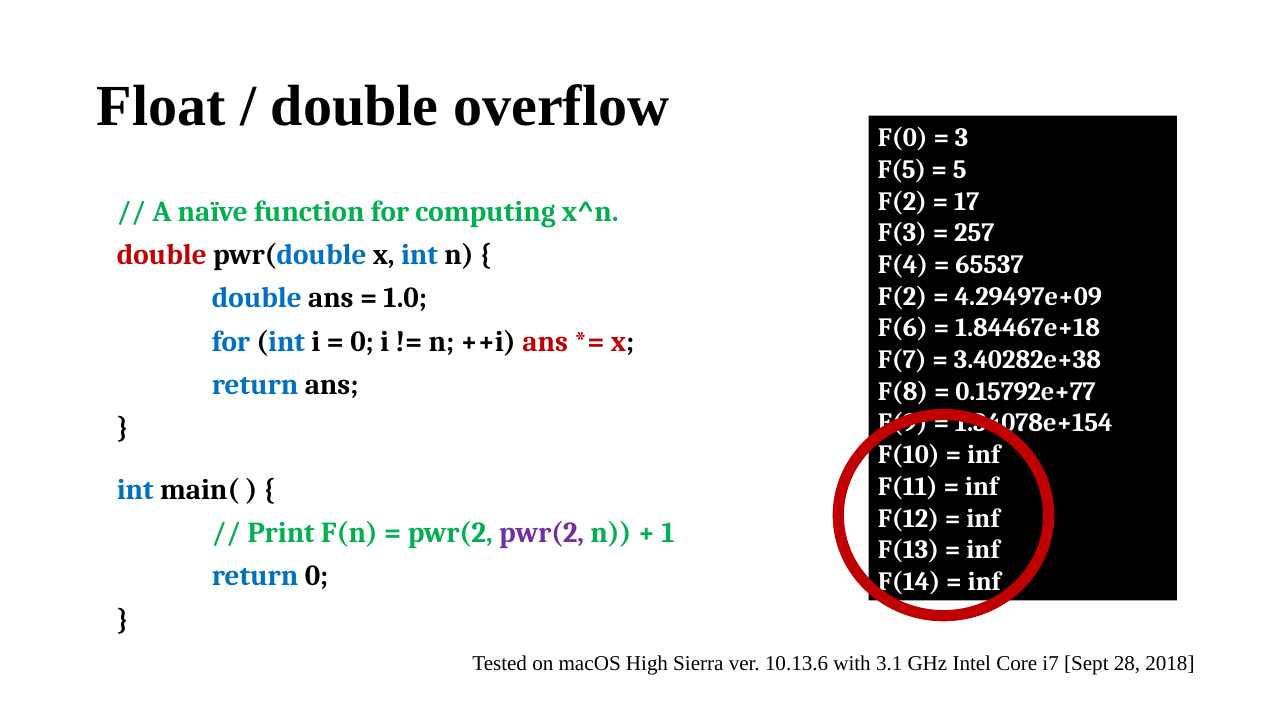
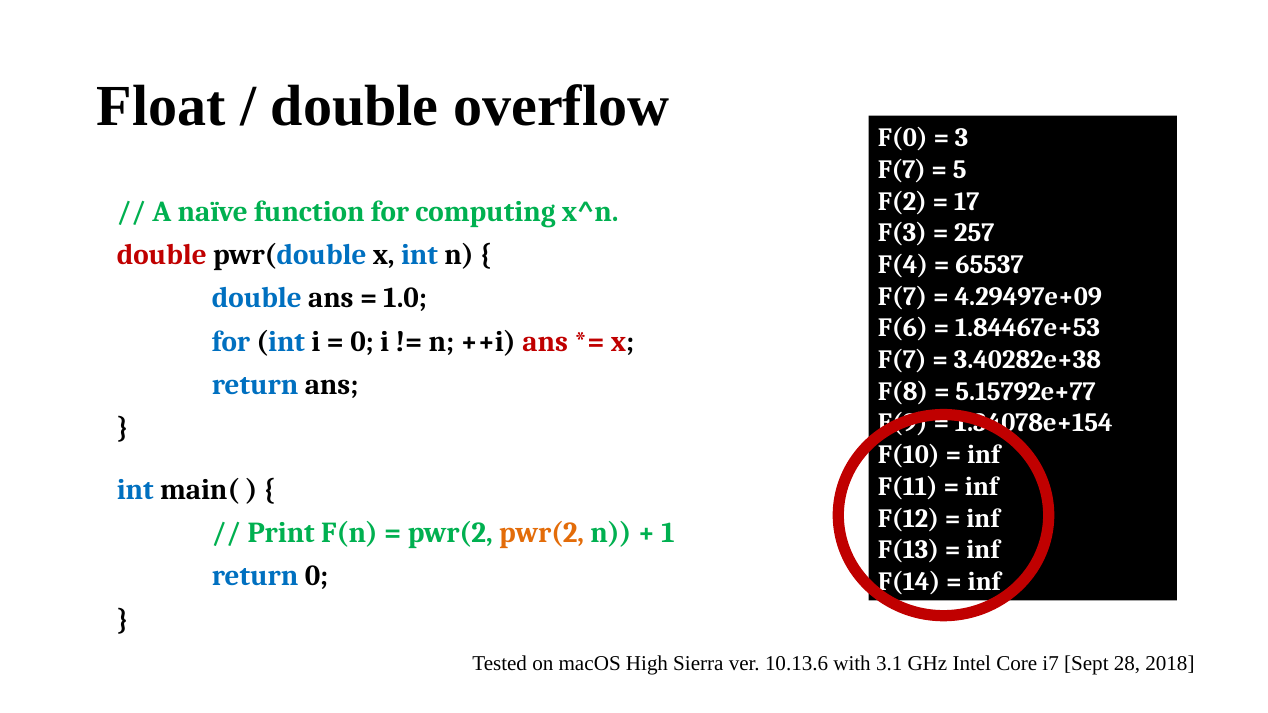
F(5 at (902, 170): F(5 -> F(7
F(2 at (903, 297): F(2 -> F(7
1.84467e+18: 1.84467e+18 -> 1.84467e+53
0.15792e+77: 0.15792e+77 -> 5.15792e+77
pwr(2 at (542, 533) colour: purple -> orange
